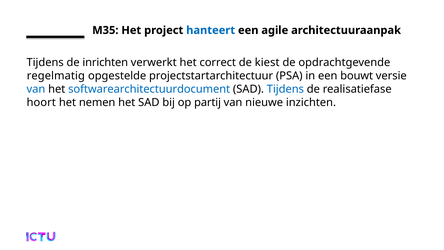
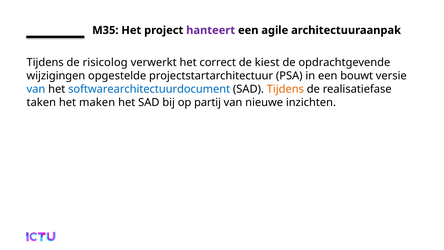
hanteert colour: blue -> purple
inrichten: inrichten -> risicolog
regelmatig: regelmatig -> wijzigingen
Tijdens at (285, 89) colour: blue -> orange
hoort: hoort -> taken
nemen: nemen -> maken
